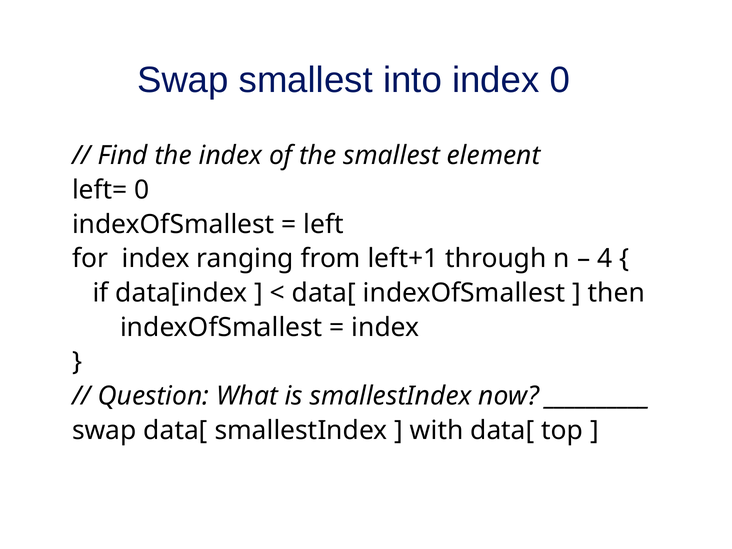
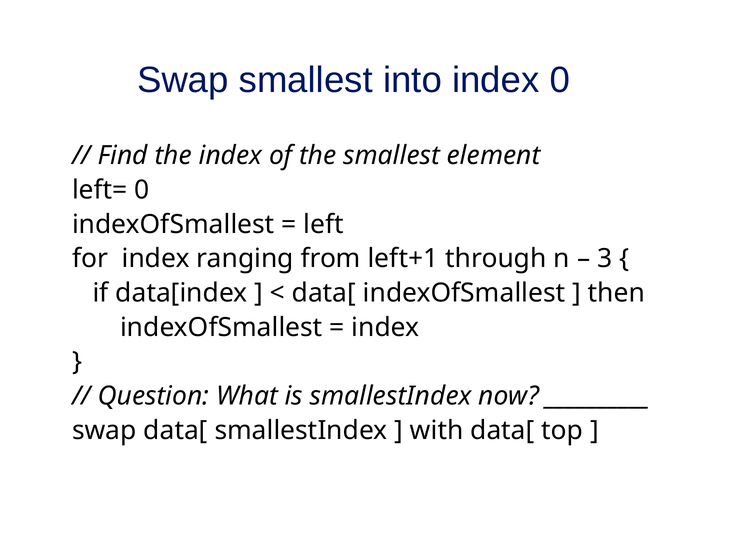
4: 4 -> 3
